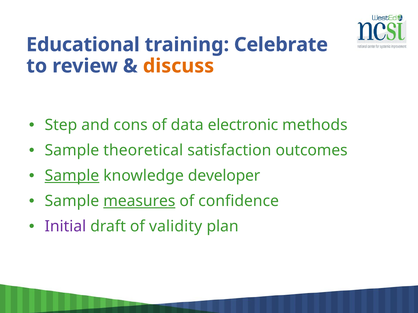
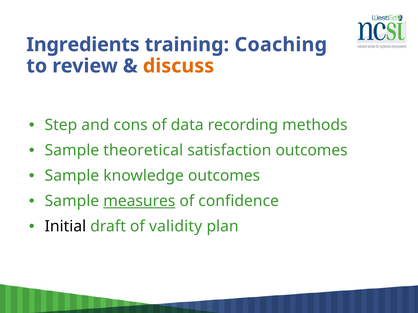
Educational: Educational -> Ingredients
Celebrate: Celebrate -> Coaching
electronic: electronic -> recording
Sample at (72, 176) underline: present -> none
knowledge developer: developer -> outcomes
Initial colour: purple -> black
